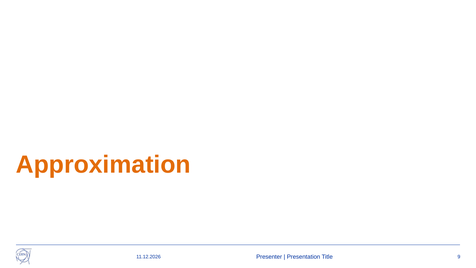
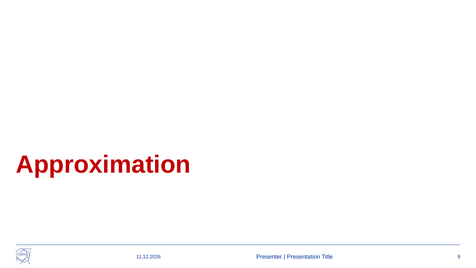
Approximation colour: orange -> red
